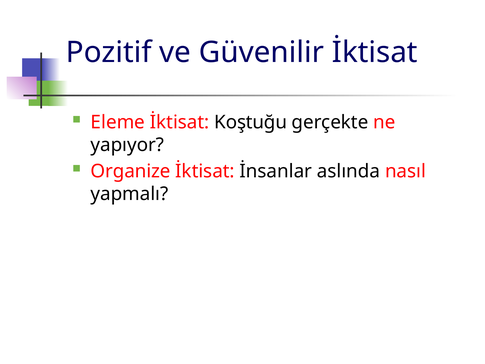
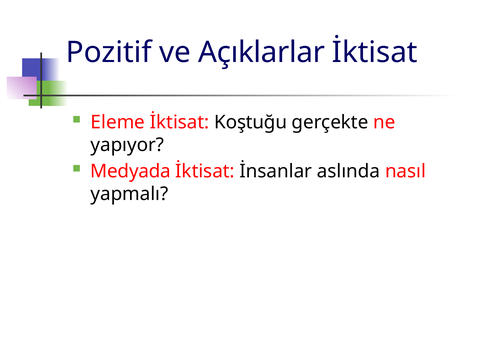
Güvenilir: Güvenilir -> Açıklarlar
Organize: Organize -> Medyada
